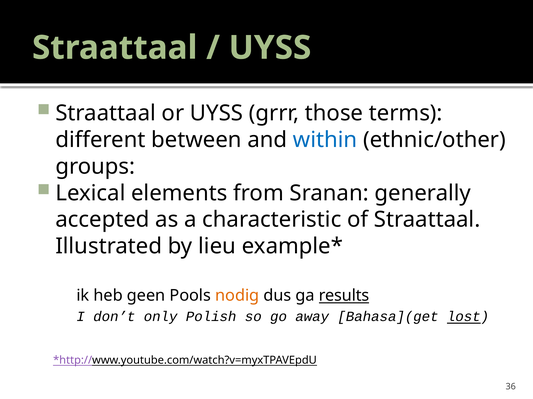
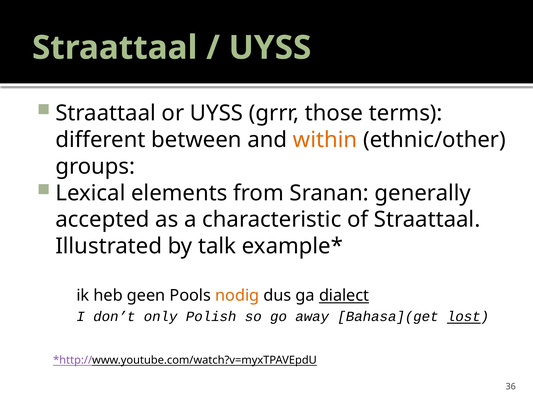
within colour: blue -> orange
lieu: lieu -> talk
results: results -> dialect
